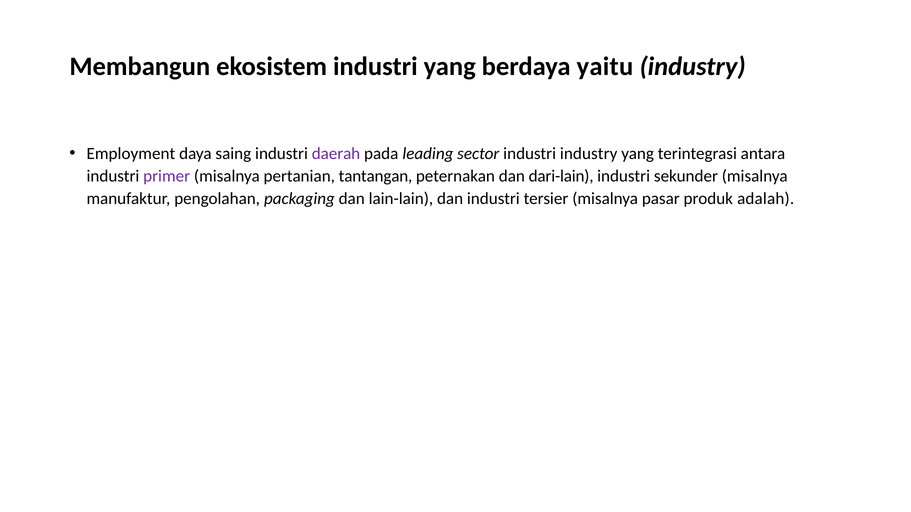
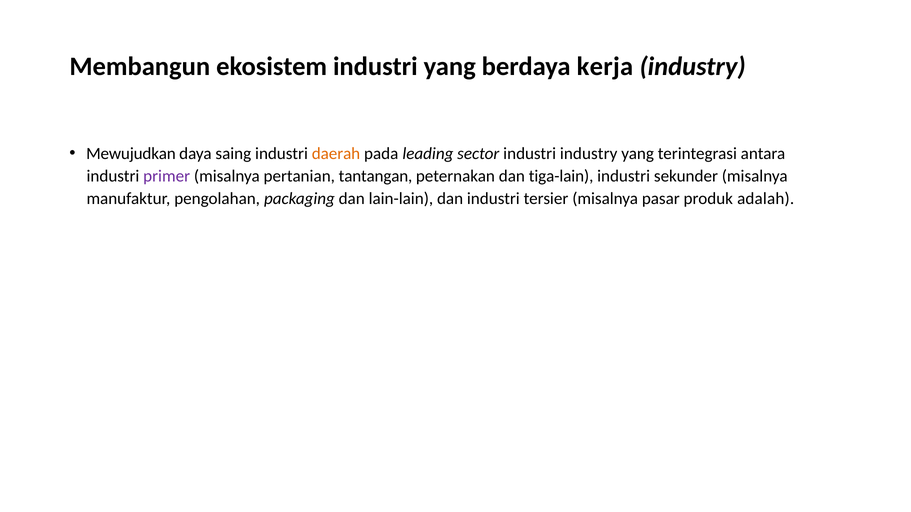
yaitu: yaitu -> kerja
Employment: Employment -> Mewujudkan
daerah colour: purple -> orange
dari-lain: dari-lain -> tiga-lain
